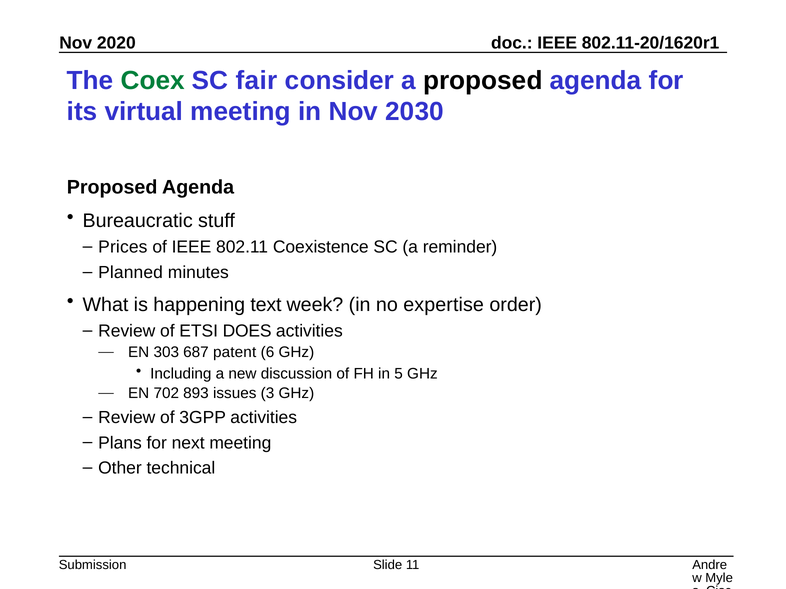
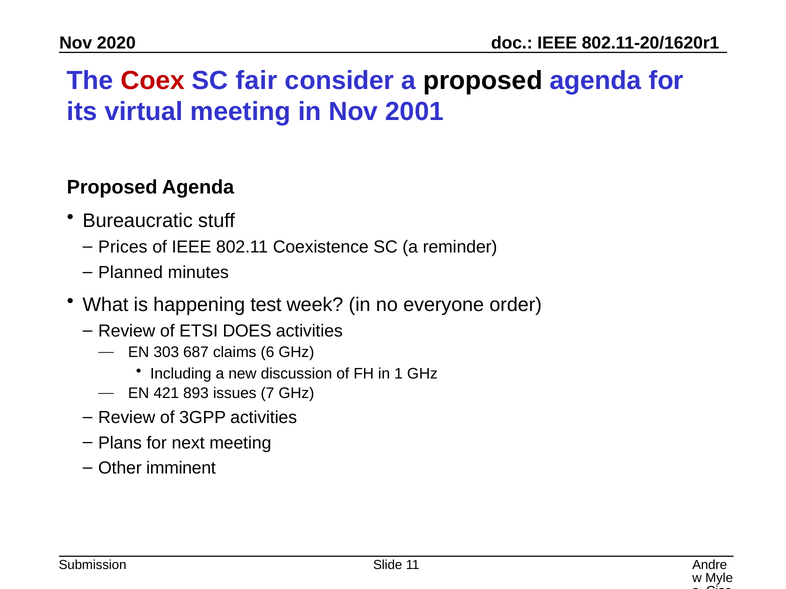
Coex colour: green -> red
2030: 2030 -> 2001
text: text -> test
expertise: expertise -> everyone
patent: patent -> claims
5: 5 -> 1
702: 702 -> 421
3: 3 -> 7
technical: technical -> imminent
